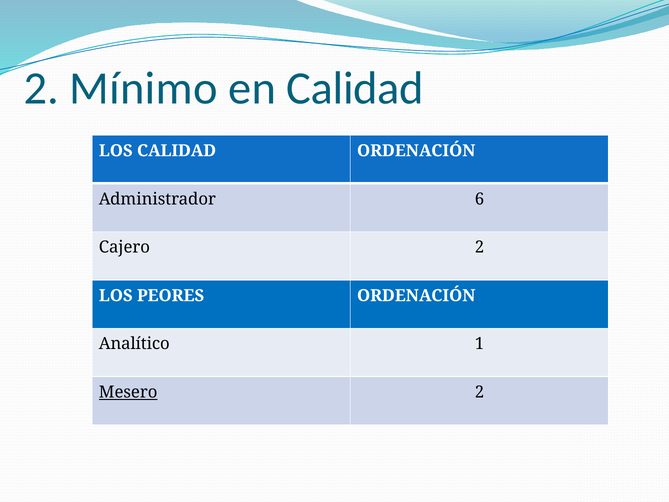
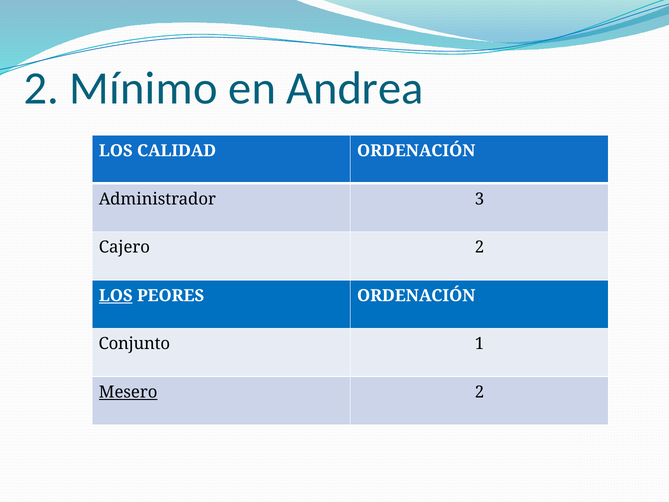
en Calidad: Calidad -> Andrea
6: 6 -> 3
LOS at (116, 295) underline: none -> present
Analítico: Analítico -> Conjunto
